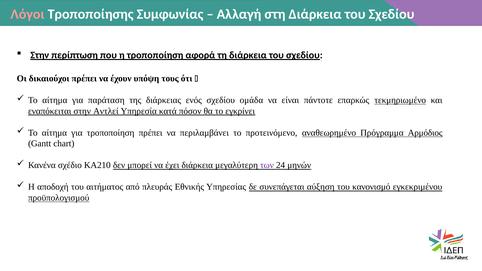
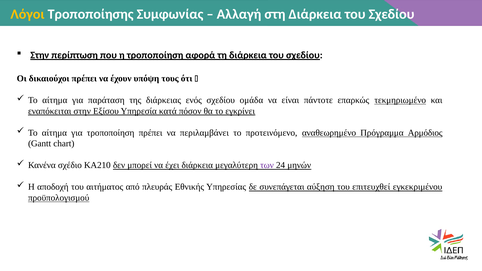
Λόγοι colour: pink -> yellow
Αντλεί: Αντλεί -> Εξίσου
κανονισμό: κανονισμό -> επιτευχθεί
